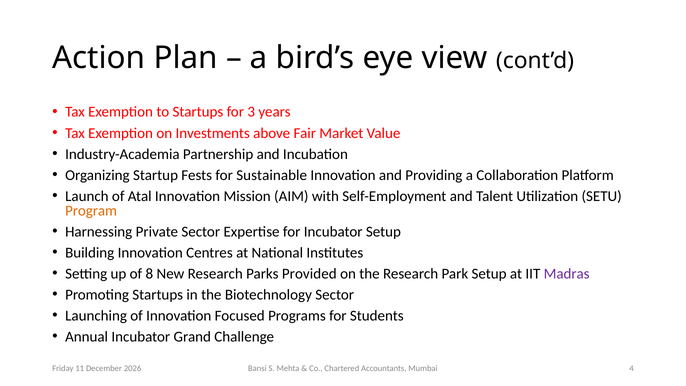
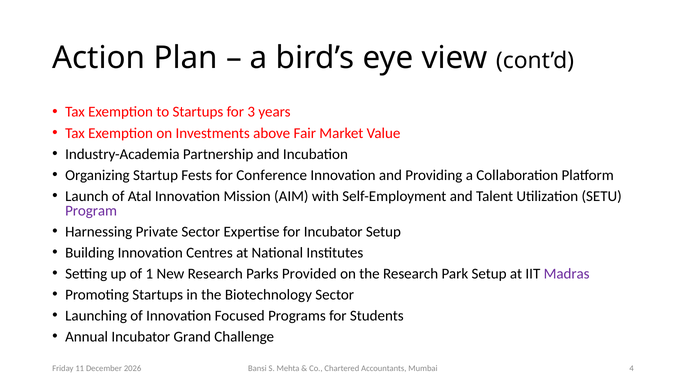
Sustainable: Sustainable -> Conference
Program colour: orange -> purple
8: 8 -> 1
